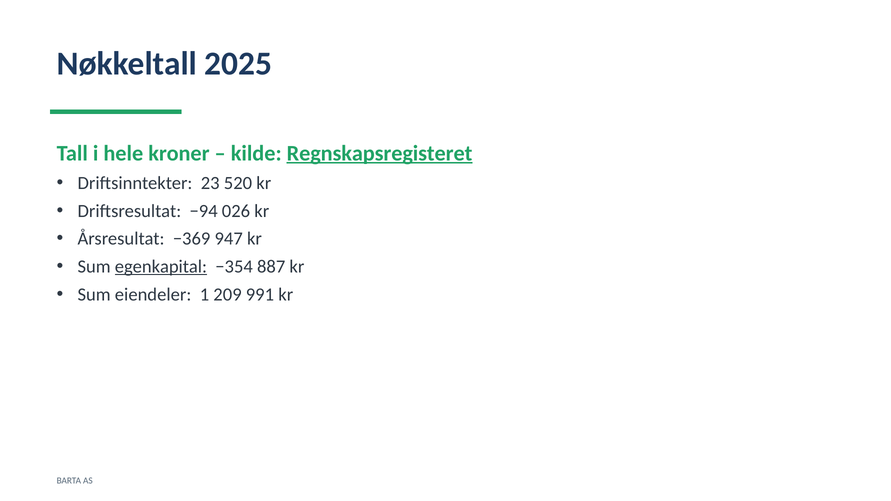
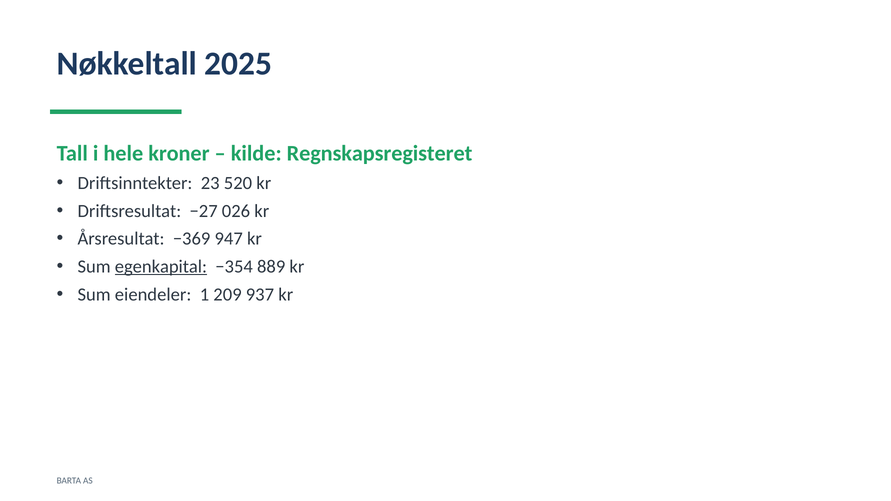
Regnskapsregisteret underline: present -> none
−94: −94 -> −27
887: 887 -> 889
991: 991 -> 937
